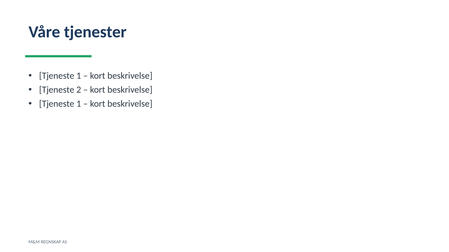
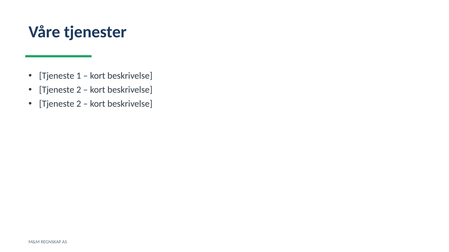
1 at (79, 104): 1 -> 2
